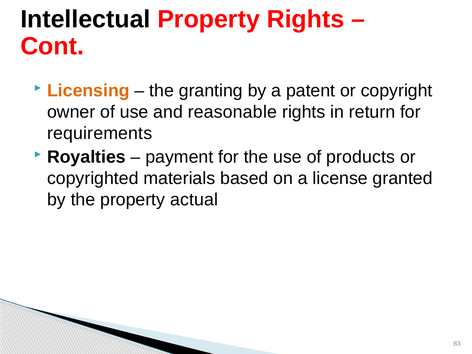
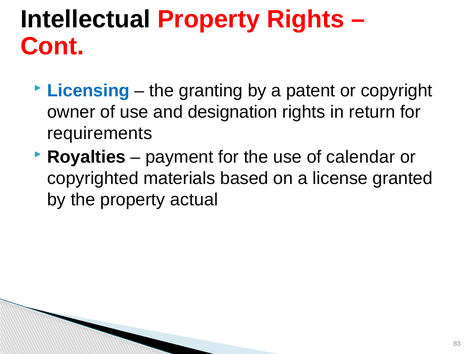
Licensing colour: orange -> blue
reasonable: reasonable -> designation
products: products -> calendar
